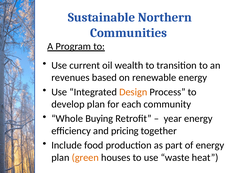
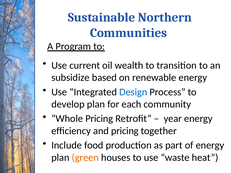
revenues: revenues -> subsidize
Design colour: orange -> blue
Whole Buying: Buying -> Pricing
